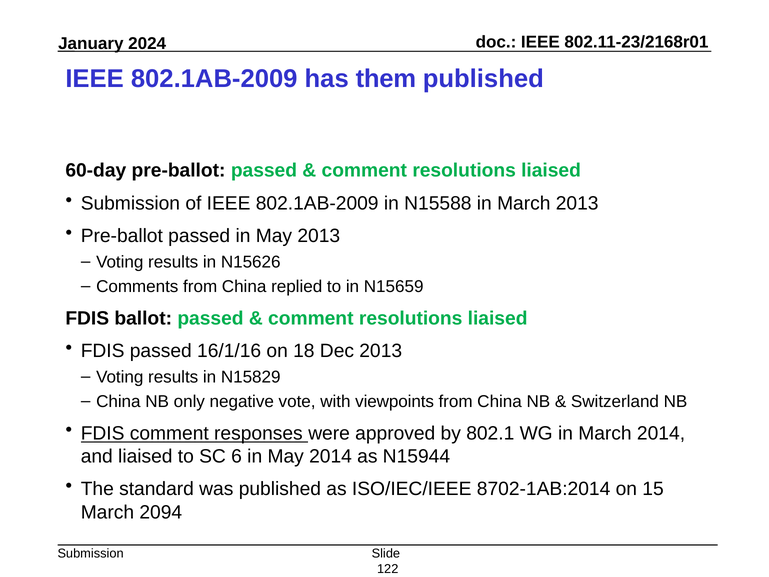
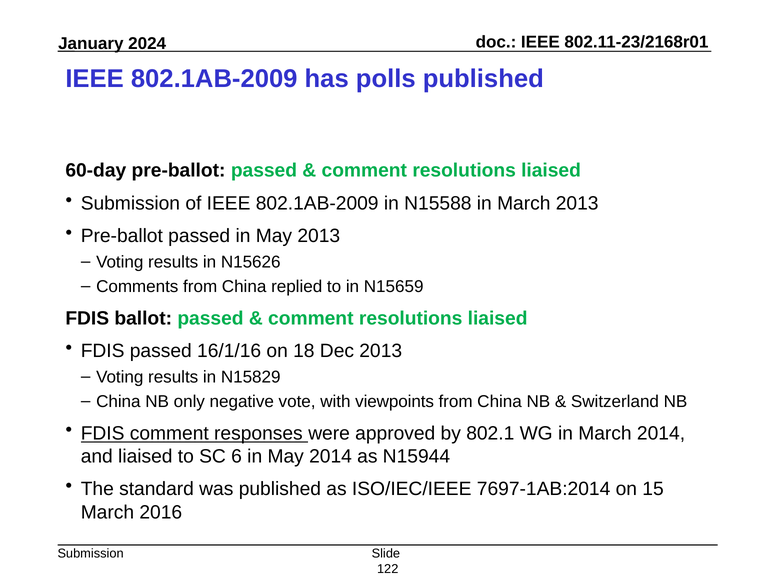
them: them -> polls
8702-1AB:2014: 8702-1AB:2014 -> 7697-1AB:2014
2094: 2094 -> 2016
